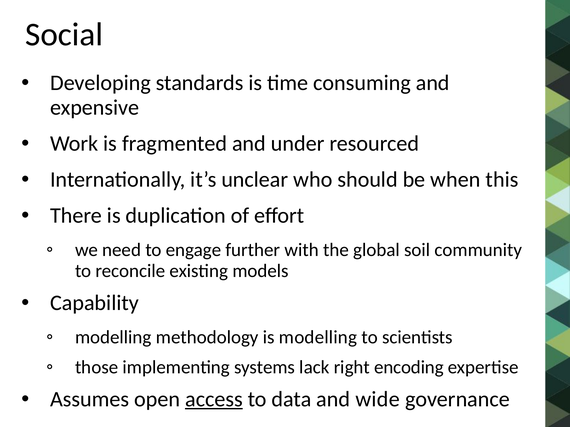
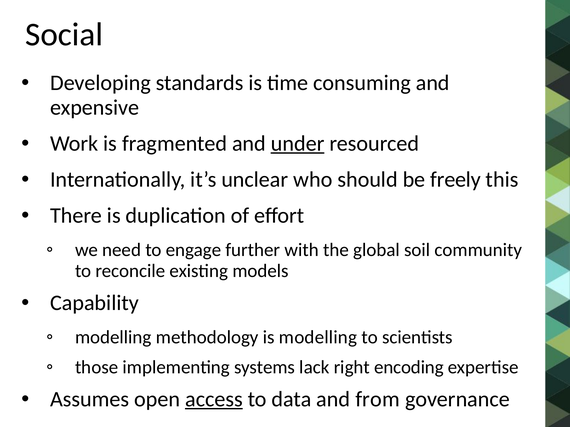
under underline: none -> present
when: when -> freely
wide: wide -> from
